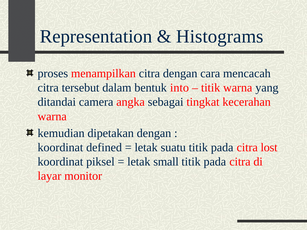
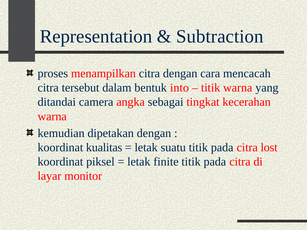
Histograms: Histograms -> Subtraction
defined: defined -> kualitas
small: small -> finite
